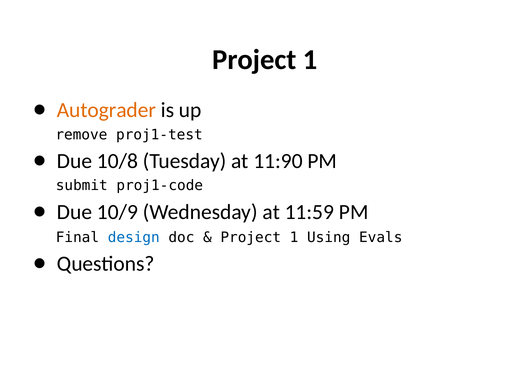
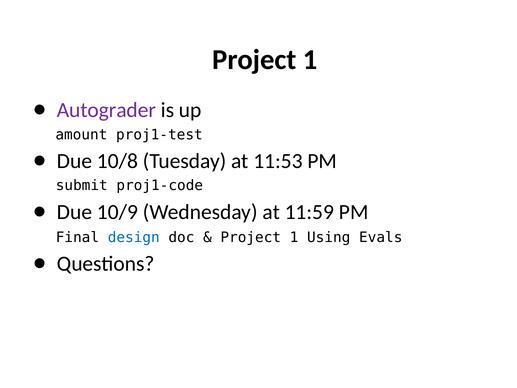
Autograder colour: orange -> purple
remove: remove -> amount
11:90: 11:90 -> 11:53
